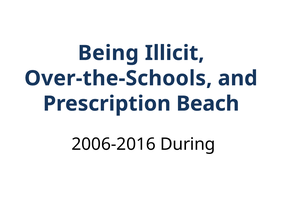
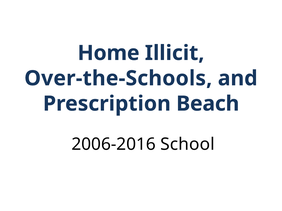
Being: Being -> Home
During: During -> School
